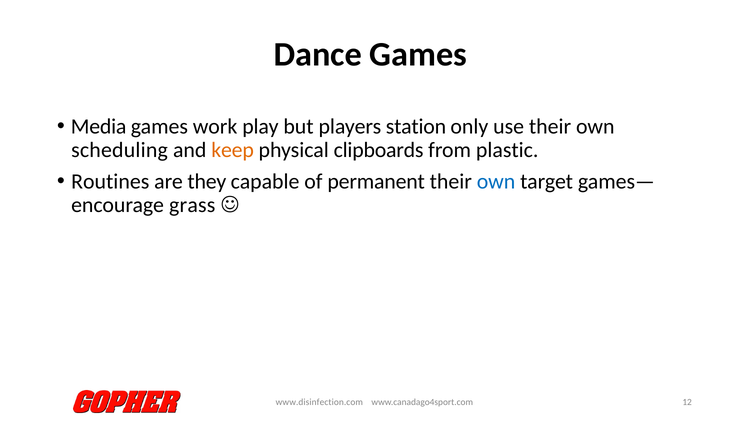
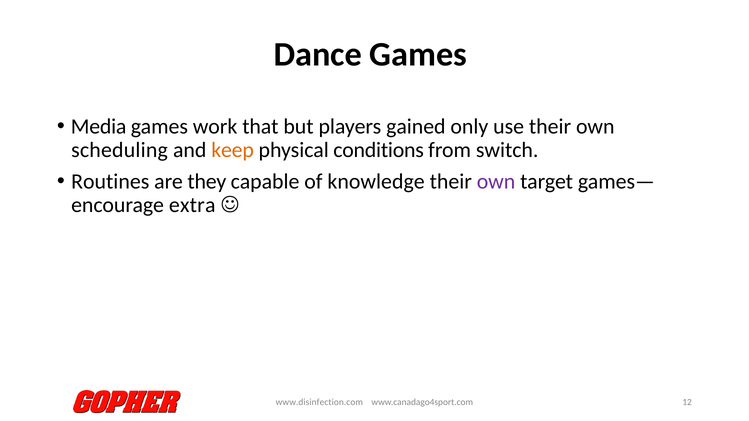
play: play -> that
station: station -> gained
clipboards: clipboards -> conditions
plastic: plastic -> switch
permanent: permanent -> knowledge
own at (496, 182) colour: blue -> purple
grass: grass -> extra
